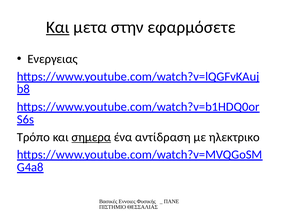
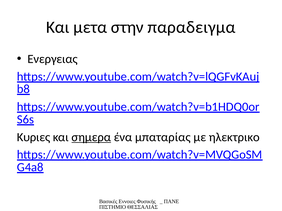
Και at (58, 27) underline: present -> none
εφαρμόσετε: εφαρμόσετε -> παραδειγμα
Τρόπο: Τρόπο -> Κυριες
αντίδραση: αντίδραση -> μπαταρίας
